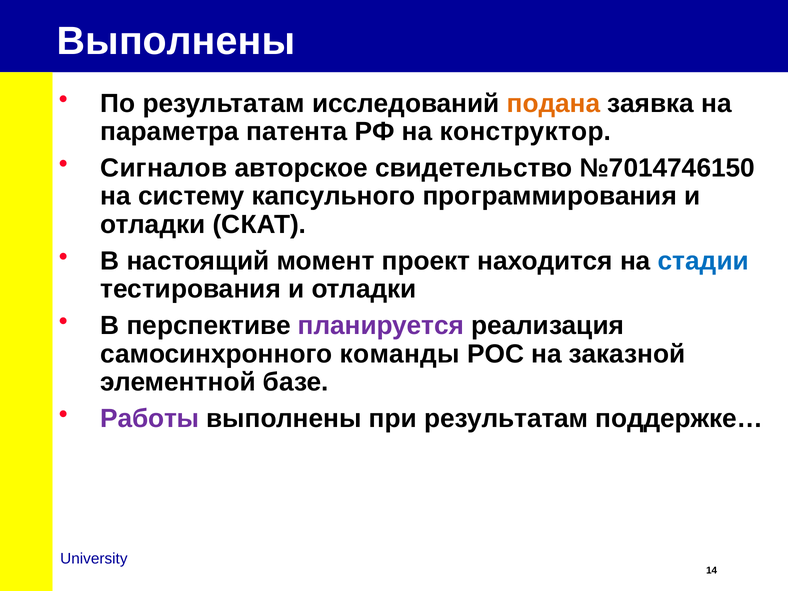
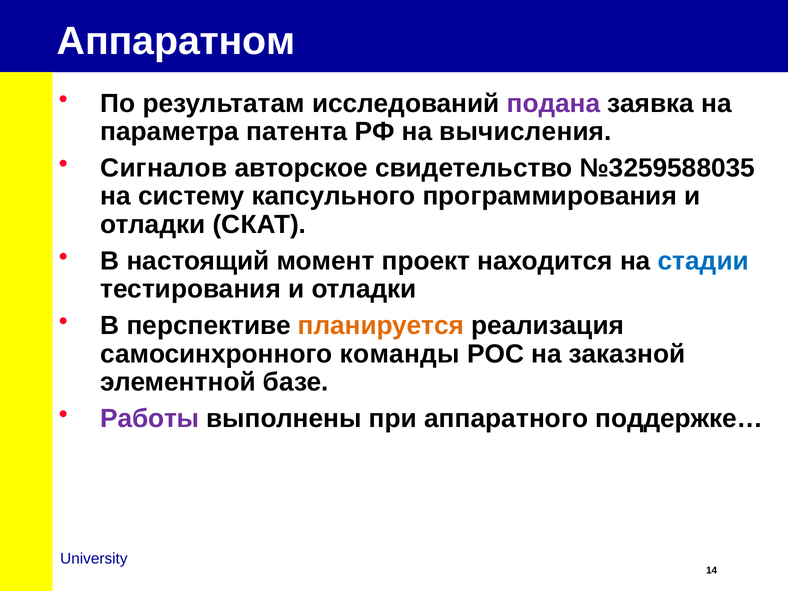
Выполнены at (176, 41): Выполнены -> Аппаратном
подана colour: orange -> purple
конструктор: конструктор -> вычисления
№7014746150: №7014746150 -> №3259588035
планируется colour: purple -> orange
при результатам: результатам -> аппаратного
